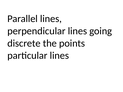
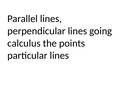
discrete: discrete -> calculus
